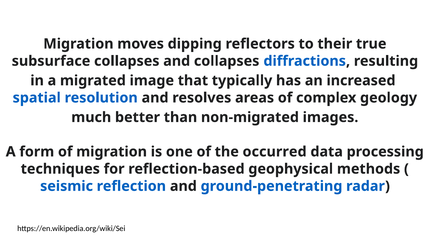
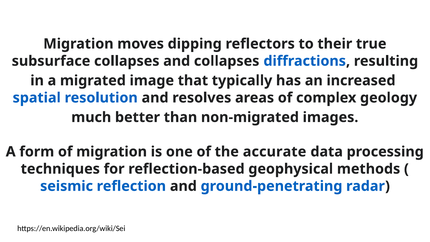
occurred: occurred -> accurate
